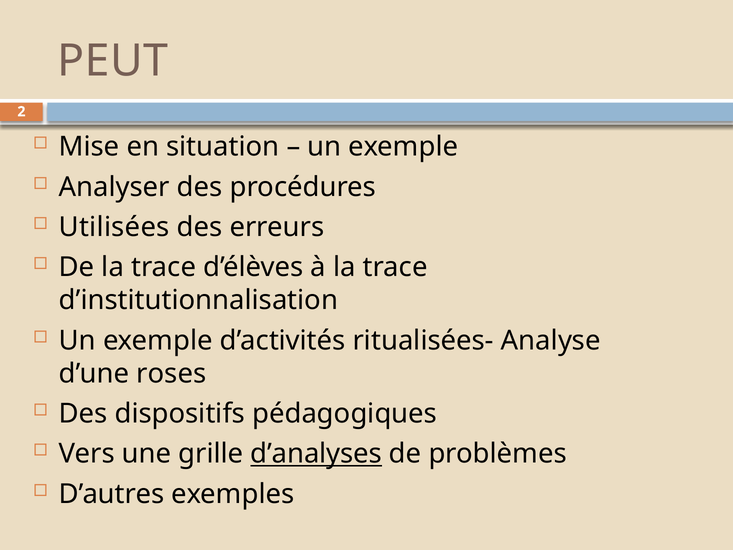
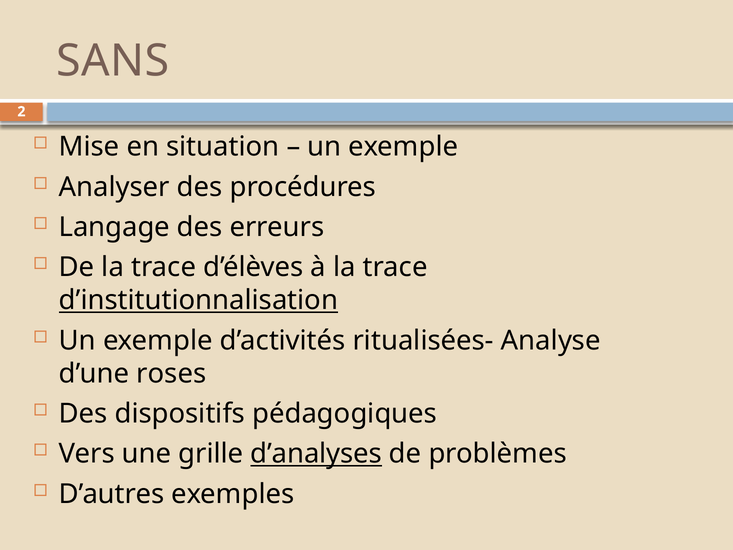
PEUT: PEUT -> SANS
Utilisées: Utilisées -> Langage
d’institutionnalisation underline: none -> present
